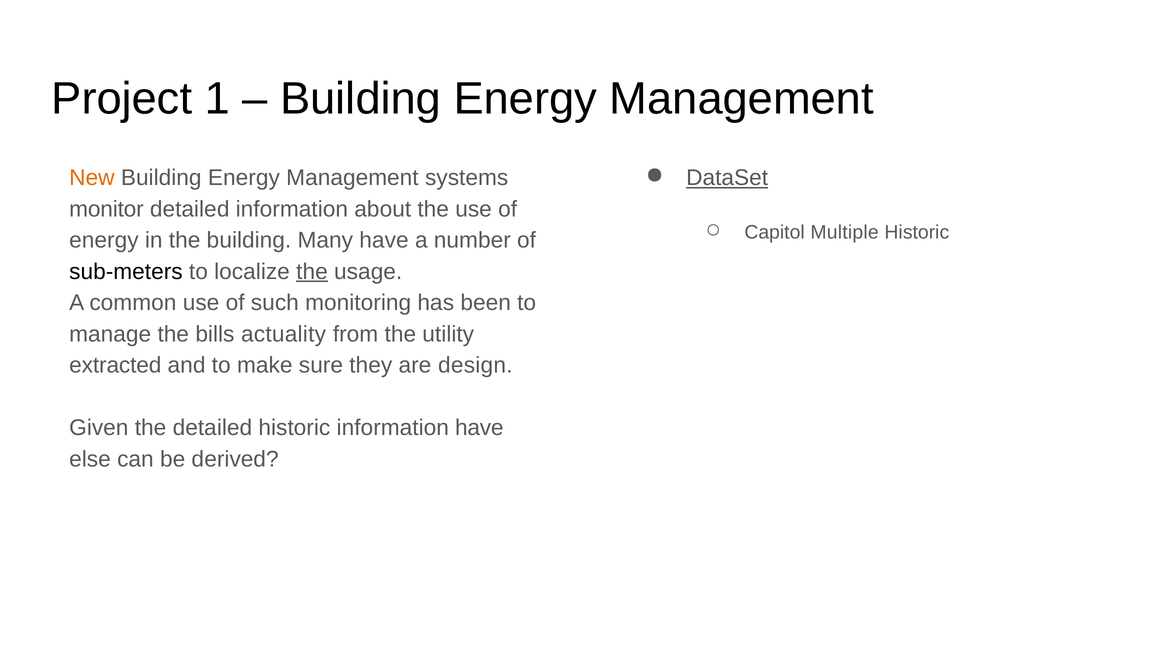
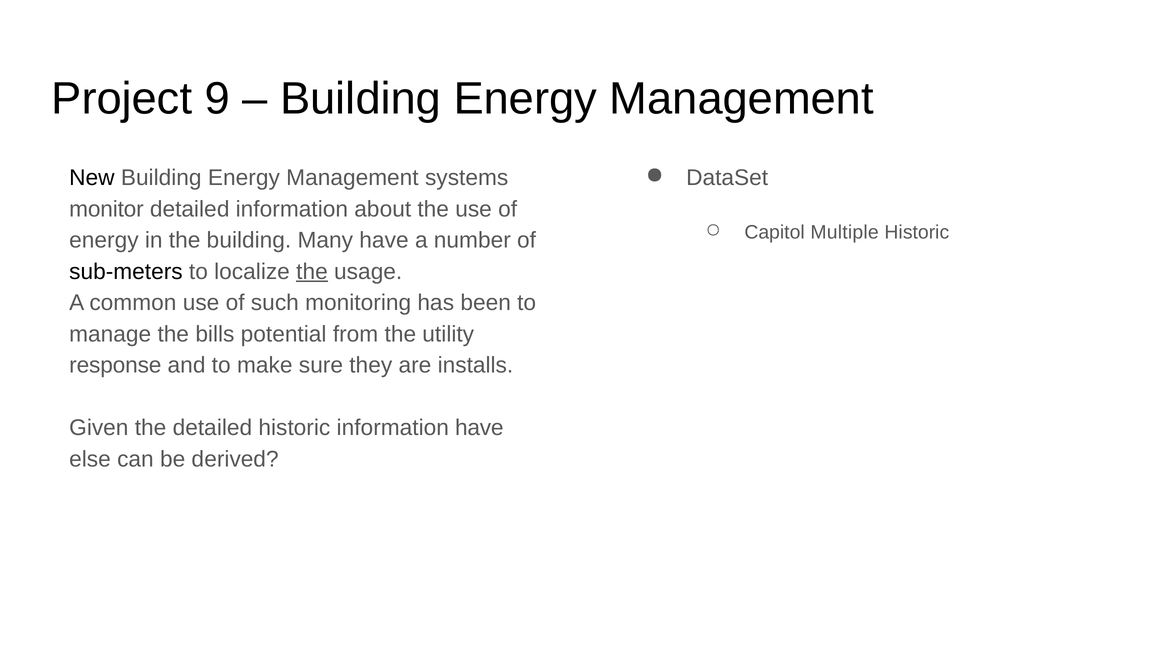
1: 1 -> 9
DataSet underline: present -> none
New colour: orange -> black
actuality: actuality -> potential
extracted: extracted -> response
design: design -> installs
